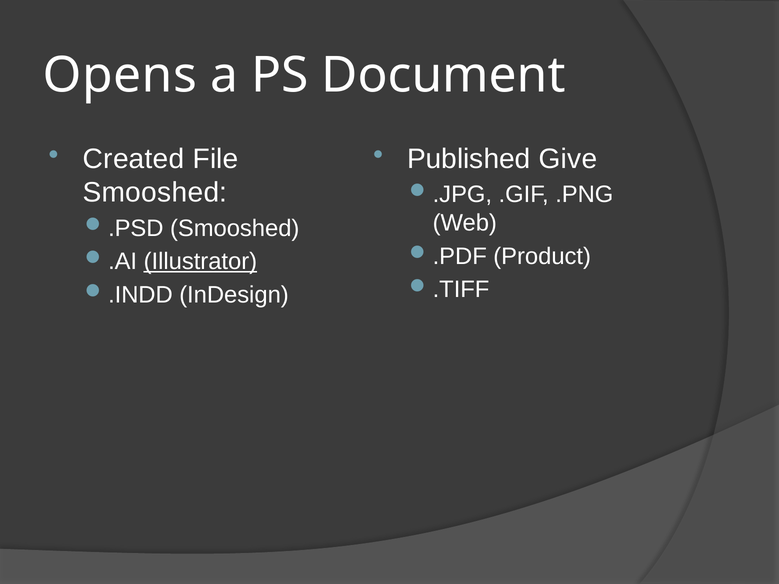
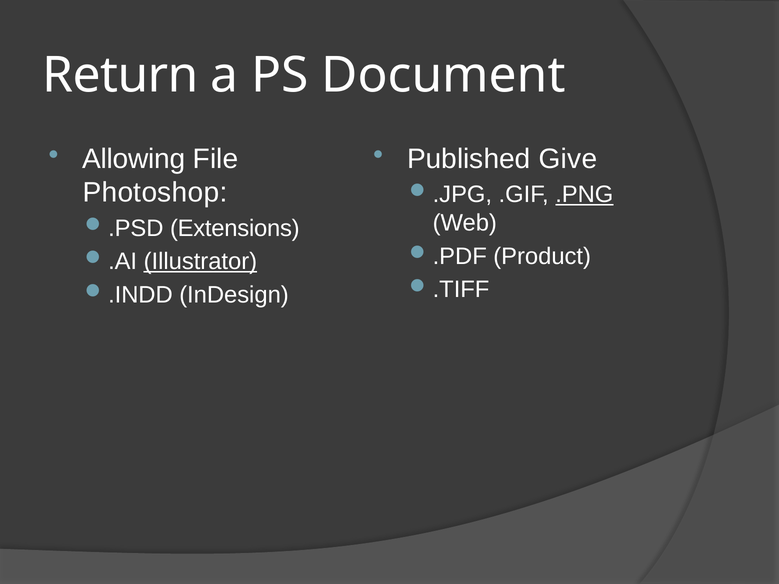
Opens: Opens -> Return
Created: Created -> Allowing
Smooshed at (155, 193): Smooshed -> Photoshop
.PNG underline: none -> present
Smooshed at (235, 228): Smooshed -> Extensions
